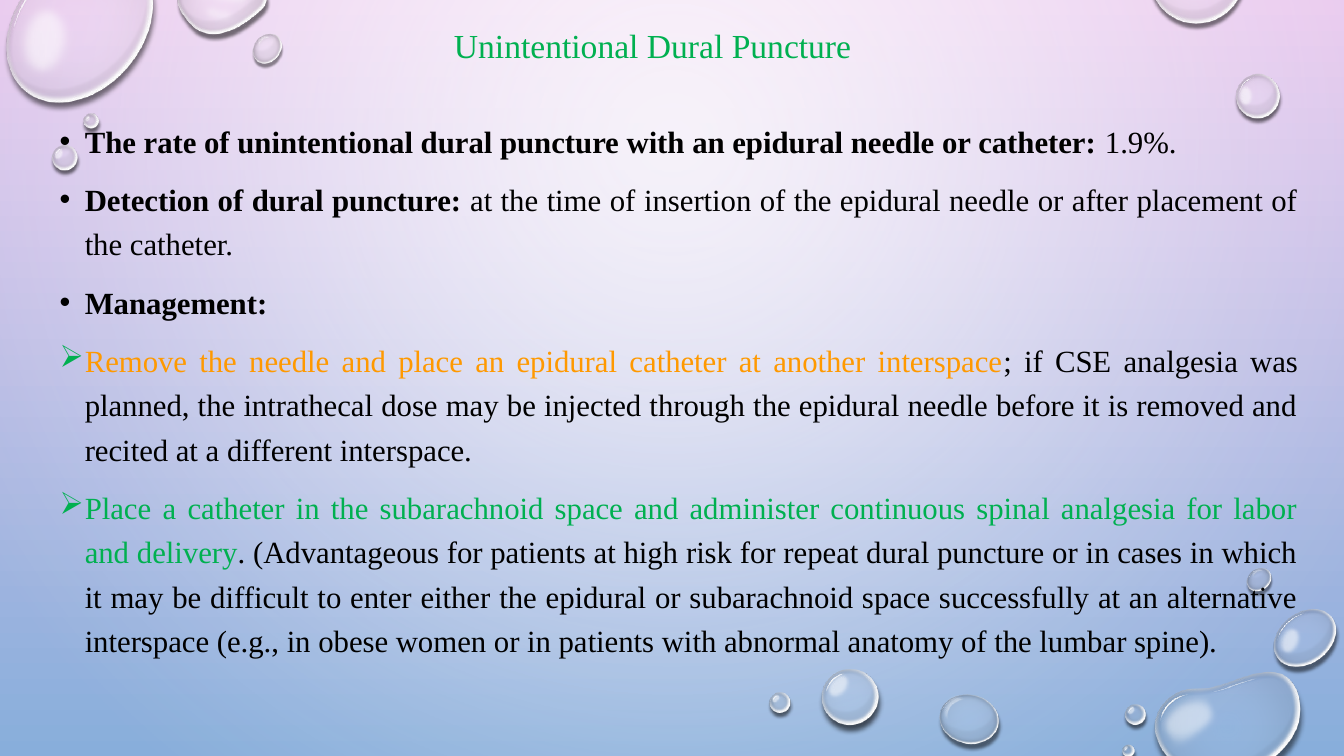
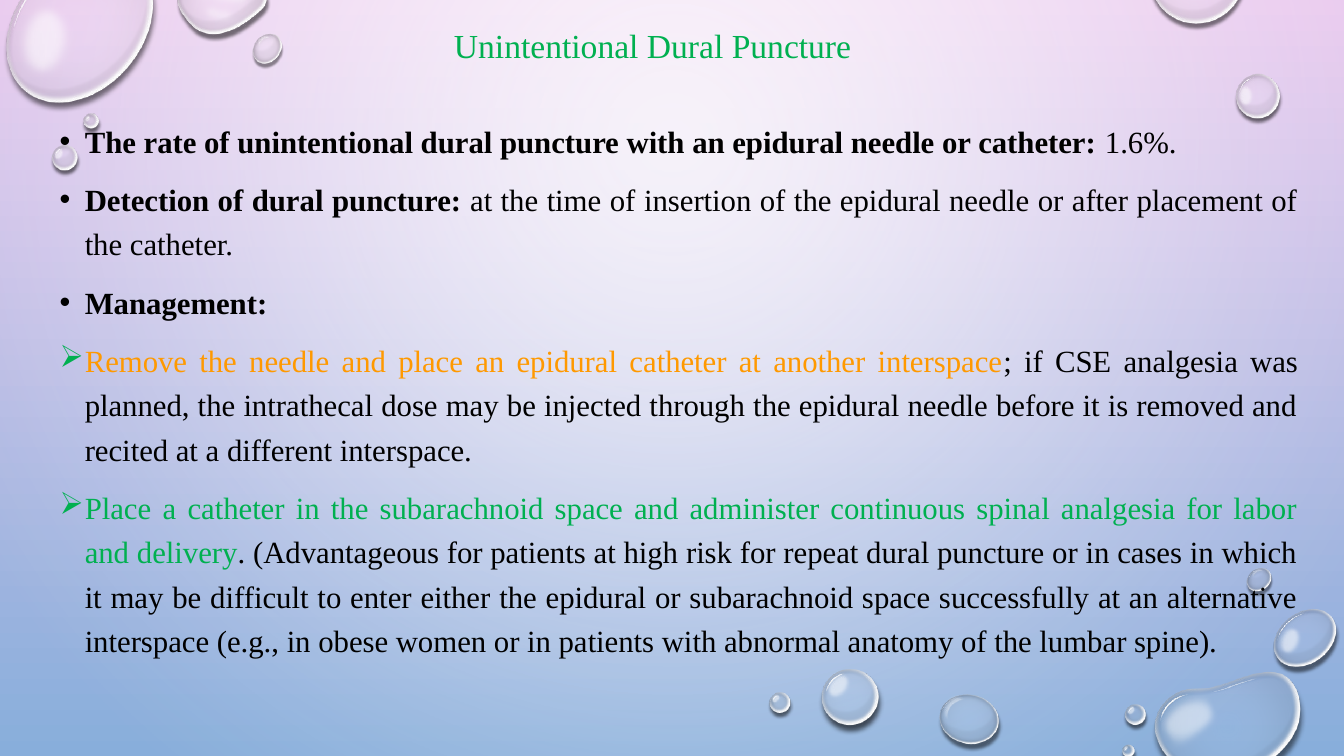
1.9%: 1.9% -> 1.6%
